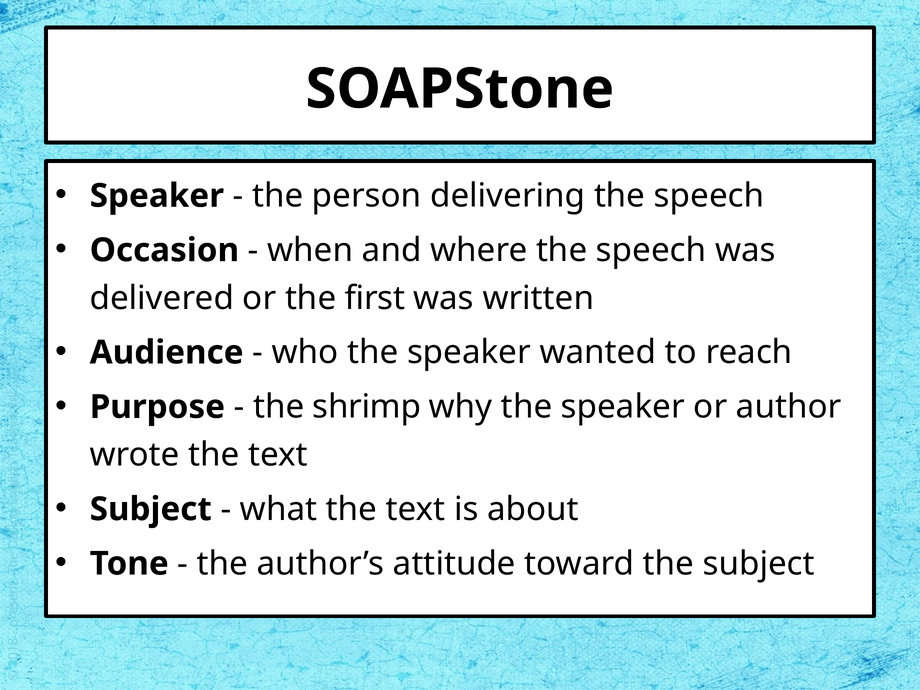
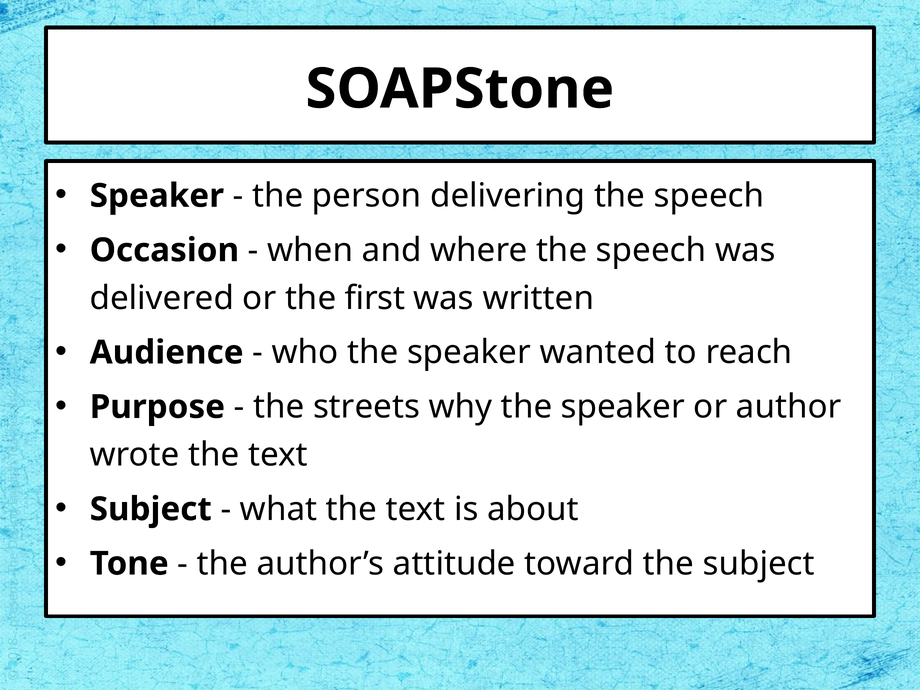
shrimp: shrimp -> streets
